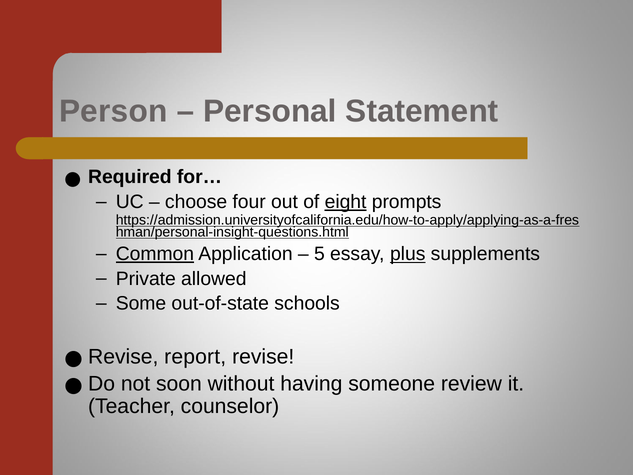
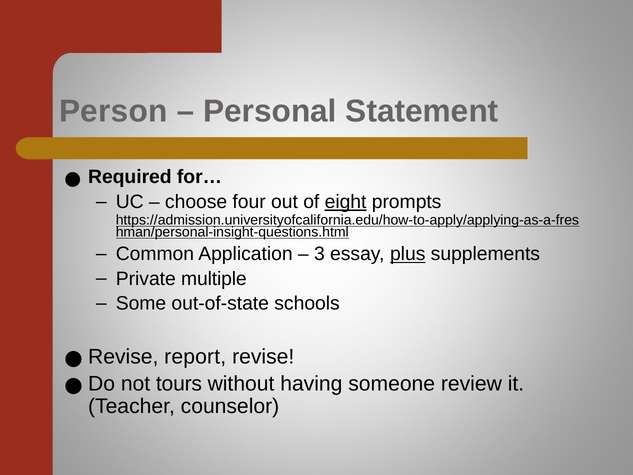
Common underline: present -> none
5: 5 -> 3
allowed: allowed -> multiple
soon: soon -> tours
